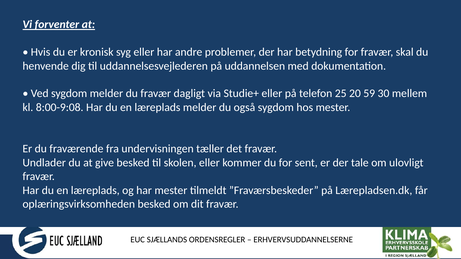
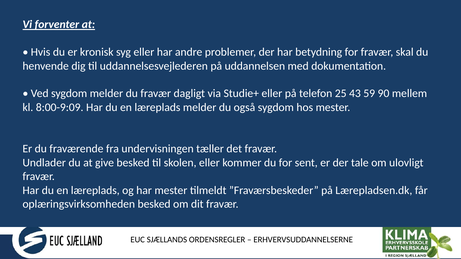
20: 20 -> 43
30: 30 -> 90
8:00-9:08: 8:00-9:08 -> 8:00-9:09
